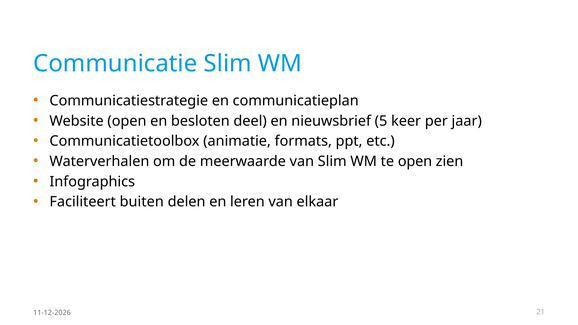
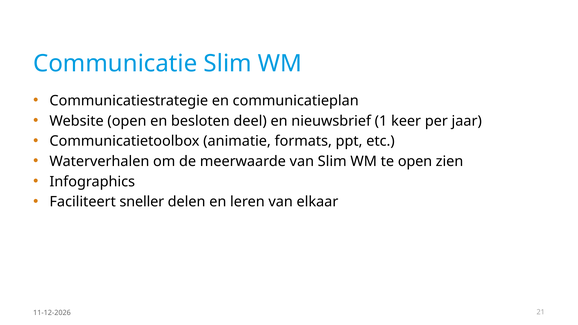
5: 5 -> 1
buiten: buiten -> sneller
